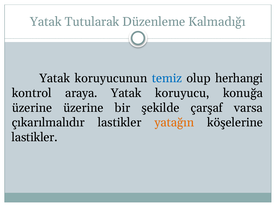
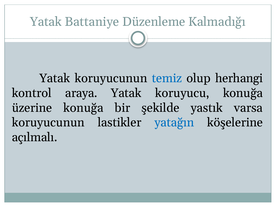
Tutularak: Tutularak -> Battaniye
üzerine üzerine: üzerine -> konuğa
çarşaf: çarşaf -> yastık
çıkarılmalıdır at (48, 122): çıkarılmalıdır -> koruyucunun
yatağın colour: orange -> blue
lastikler at (35, 137): lastikler -> açılmalı
